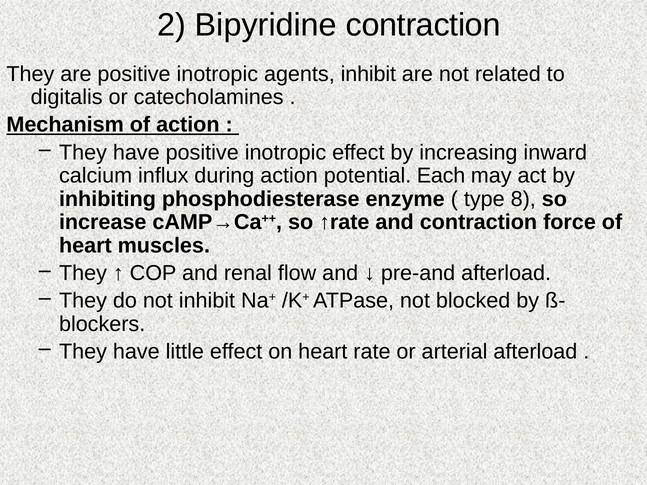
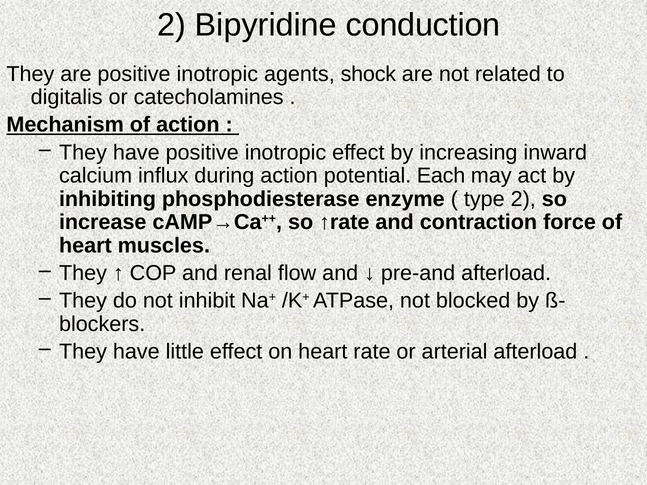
Bipyridine contraction: contraction -> conduction
agents inhibit: inhibit -> shock
type 8: 8 -> 2
